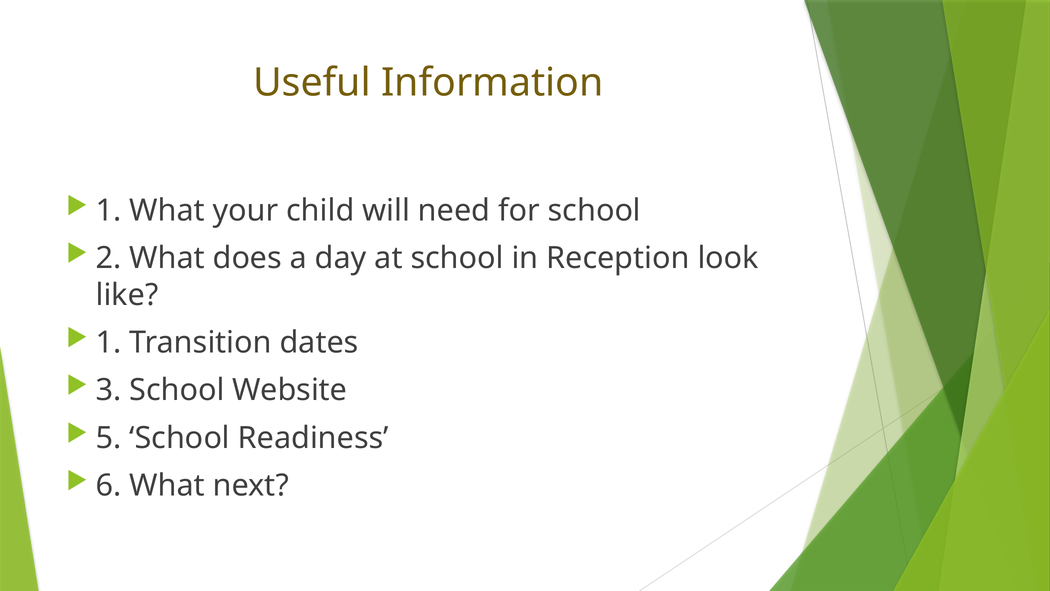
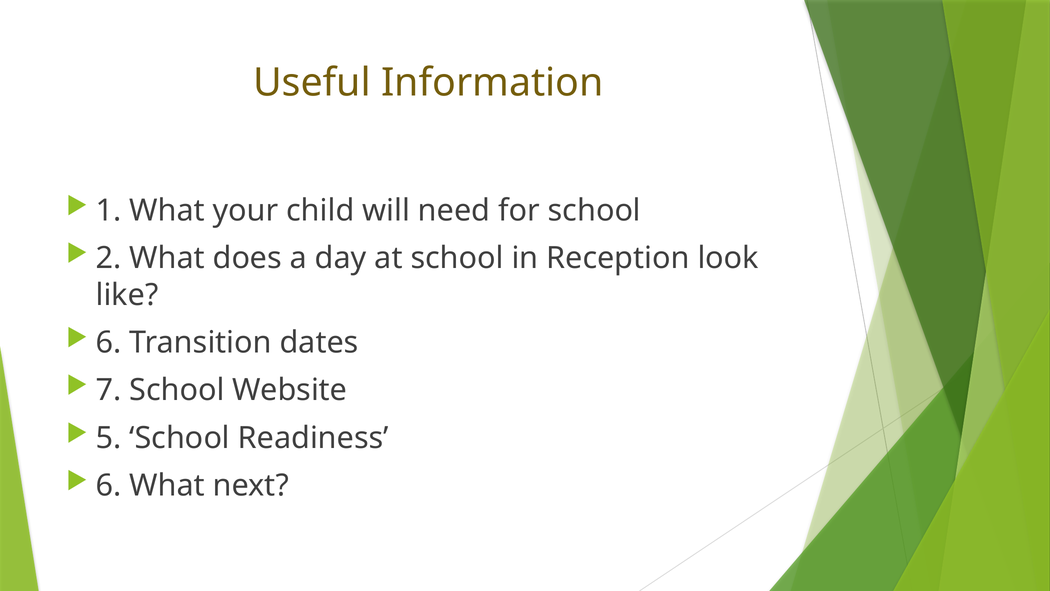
1 at (109, 342): 1 -> 6
3: 3 -> 7
